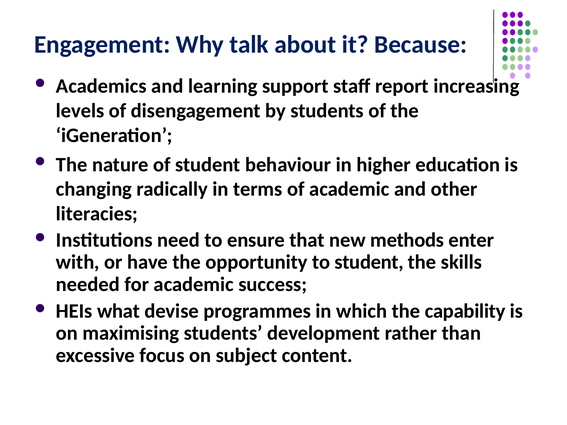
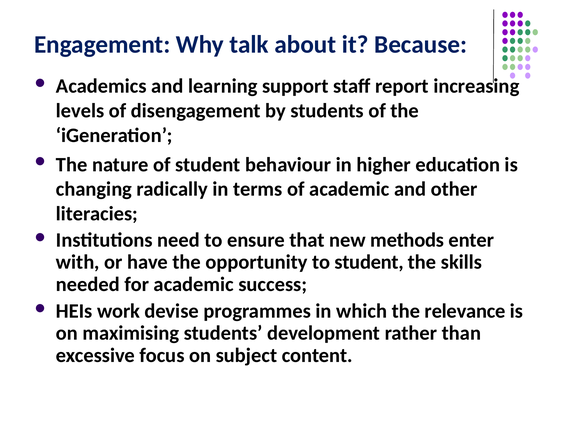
what: what -> work
capability: capability -> relevance
